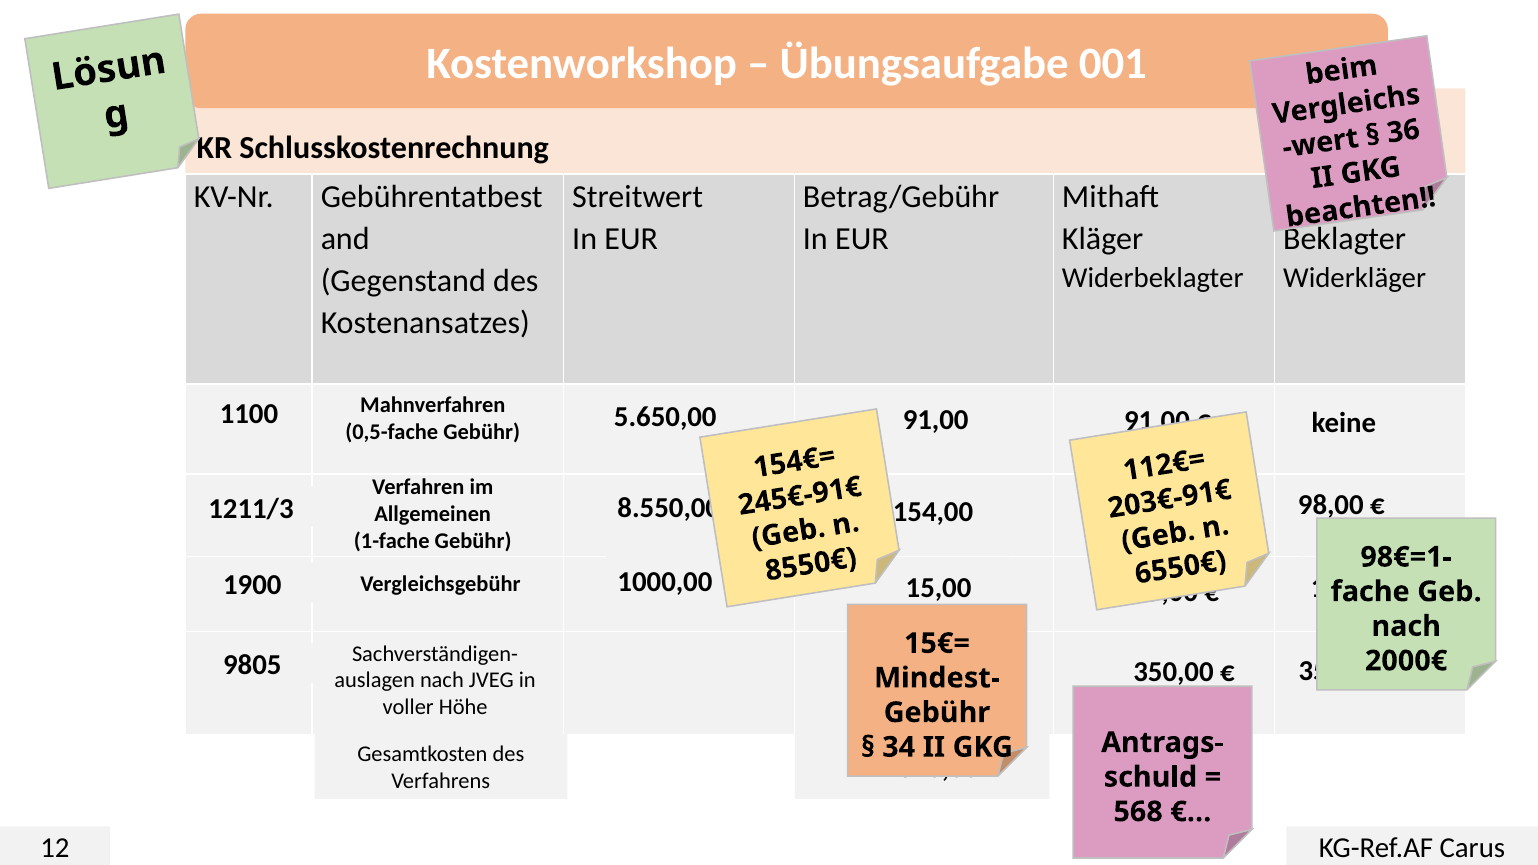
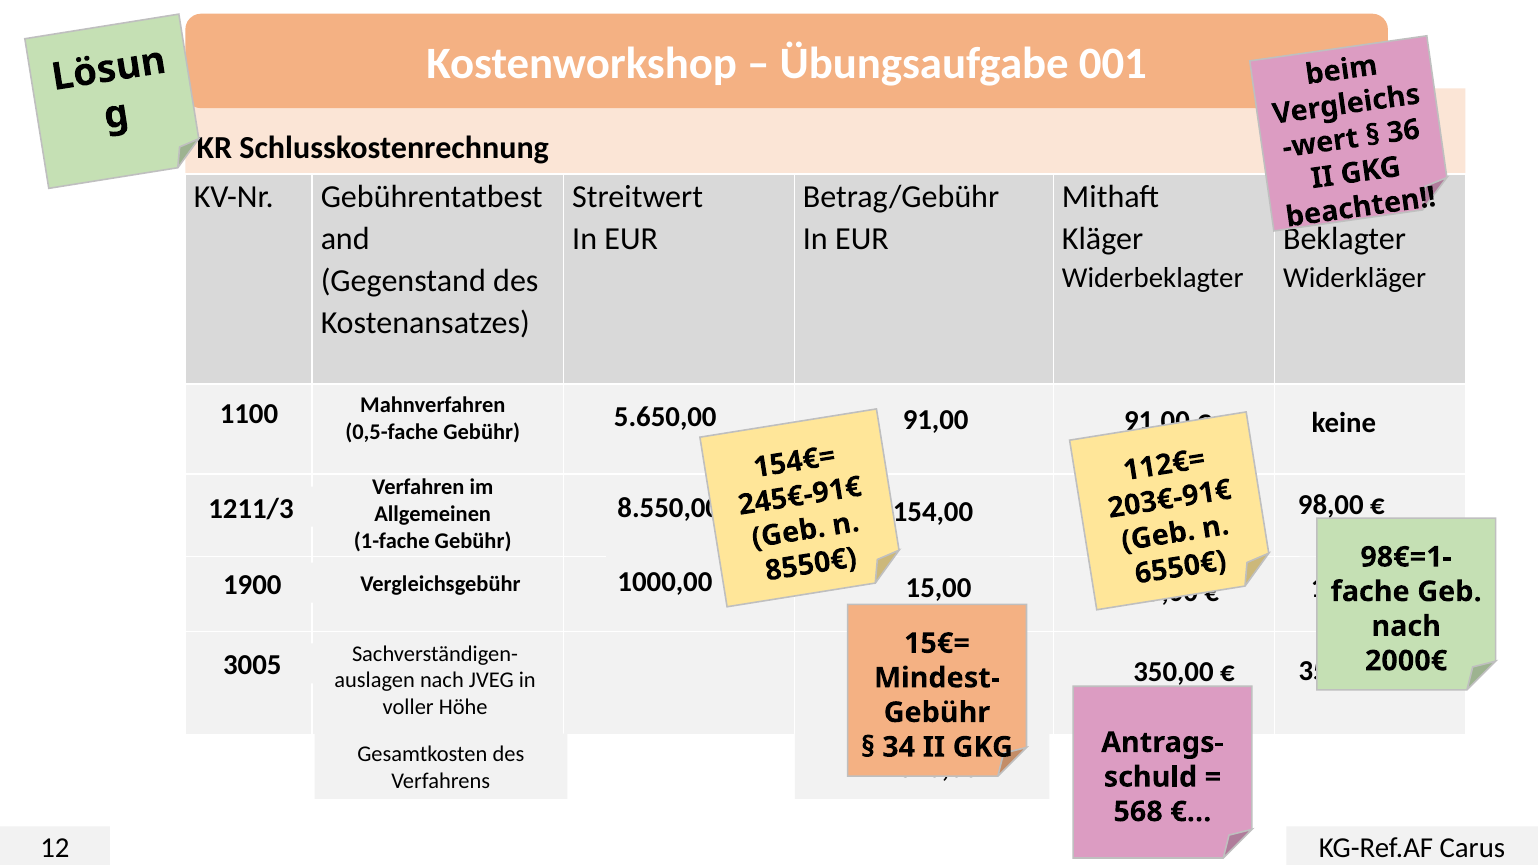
9805: 9805 -> 3005
